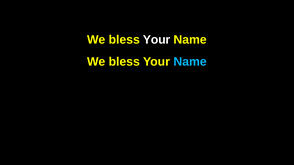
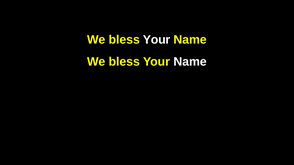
Name at (190, 62) colour: light blue -> white
